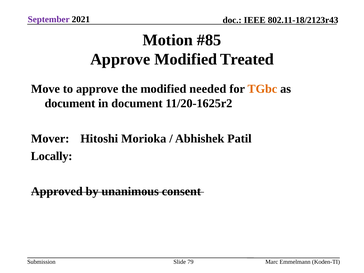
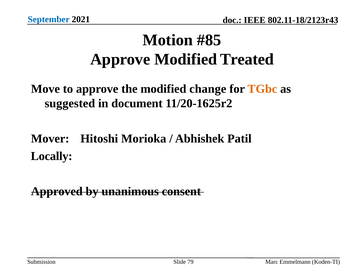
September colour: purple -> blue
needed: needed -> change
document at (70, 103): document -> suggested
